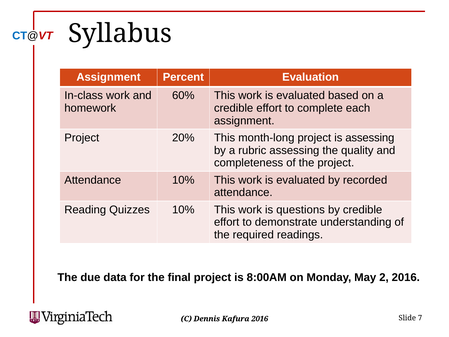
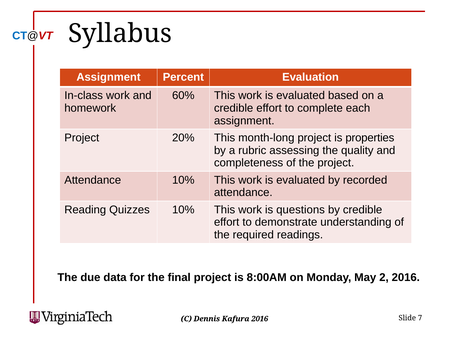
is assessing: assessing -> properties
